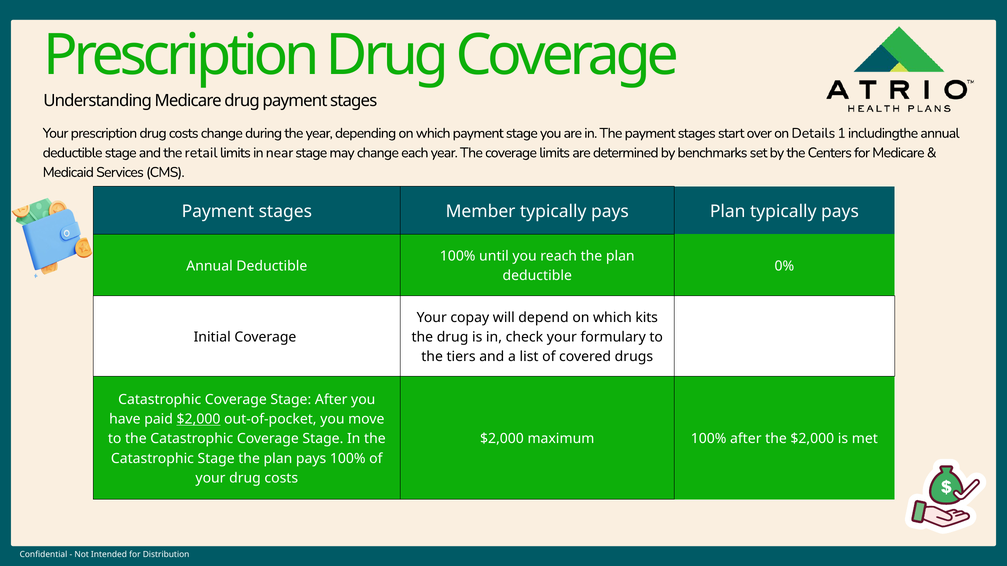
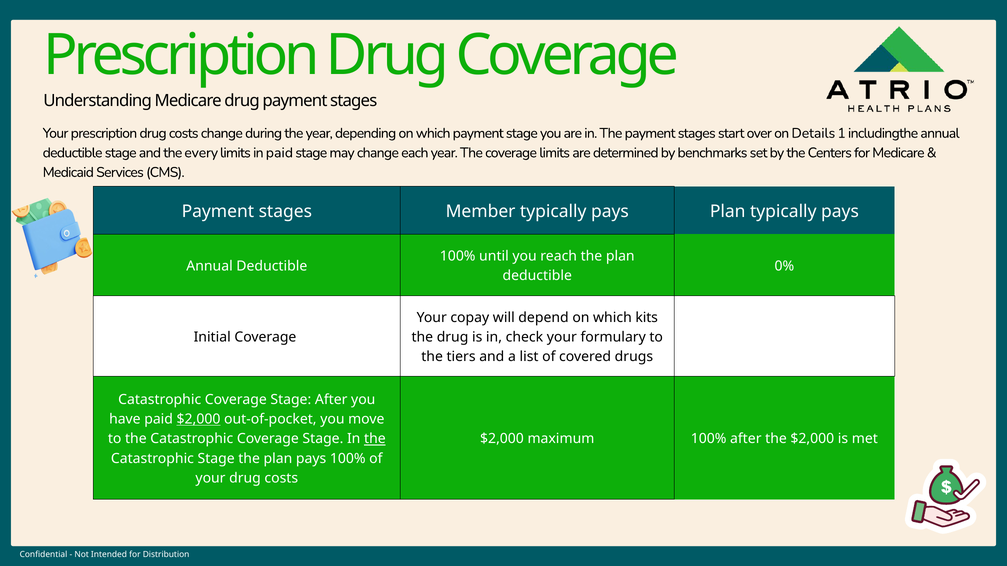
retail: retail -> every
in near: near -> paid
the at (375, 439) underline: none -> present
